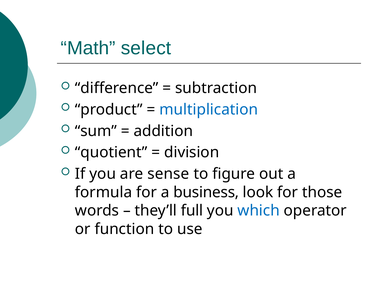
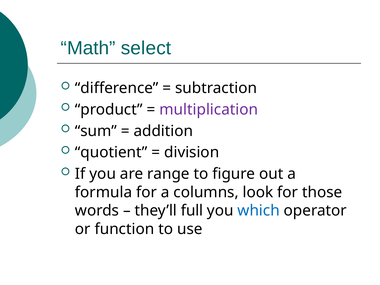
multiplication colour: blue -> purple
sense: sense -> range
business: business -> columns
